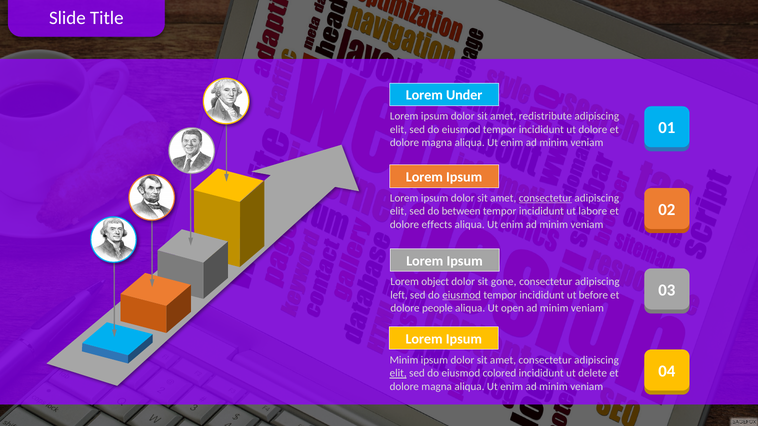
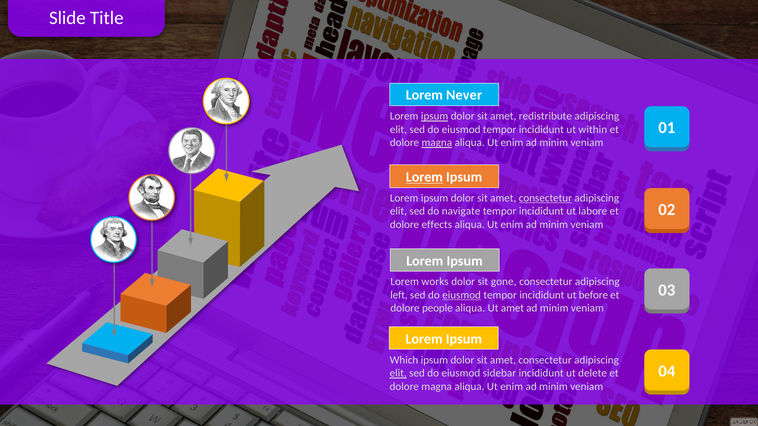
Under: Under -> Never
ipsum at (435, 116) underline: none -> present
ut dolore: dolore -> within
magna at (437, 143) underline: none -> present
Lorem at (424, 177) underline: none -> present
between: between -> navigate
object: object -> works
Ut open: open -> amet
Minim at (404, 360): Minim -> Which
colored: colored -> sidebar
